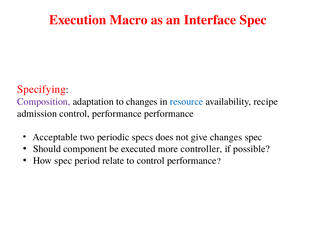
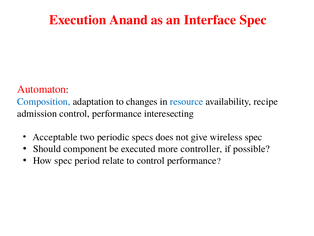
Macro: Macro -> Anand
Specifying: Specifying -> Automaton
Composition colour: purple -> blue
performance performance: performance -> interesecting
give changes: changes -> wireless
